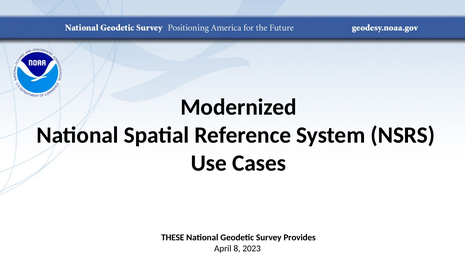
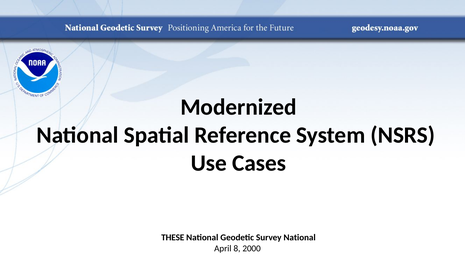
Survey Provides: Provides -> National
2023: 2023 -> 2000
